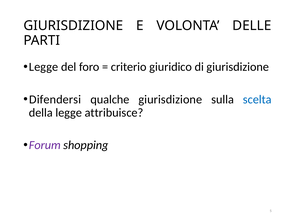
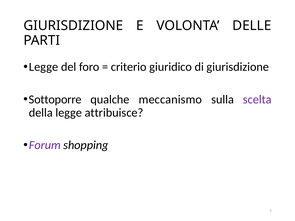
Difendersi: Difendersi -> Sottoporre
qualche giurisdizione: giurisdizione -> meccanismo
scelta colour: blue -> purple
